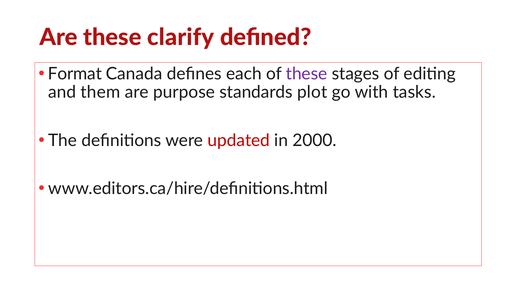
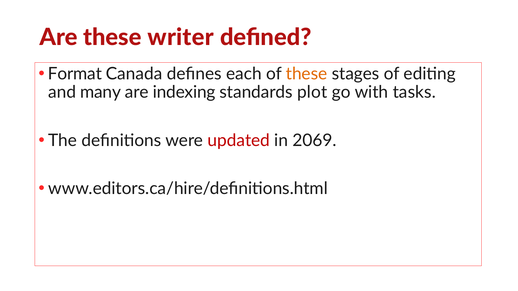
clarify: clarify -> writer
these at (307, 74) colour: purple -> orange
them: them -> many
purpose: purpose -> indexing
2000: 2000 -> 2069
